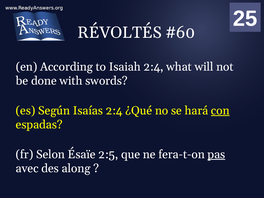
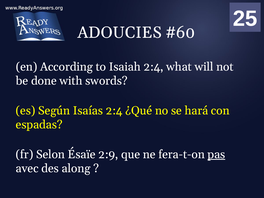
RÉVOLTÉS: RÉVOLTÉS -> ADOUCIES
con underline: present -> none
2:5: 2:5 -> 2:9
